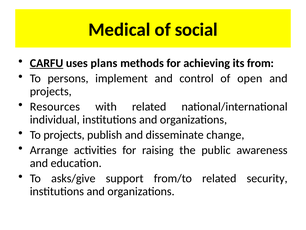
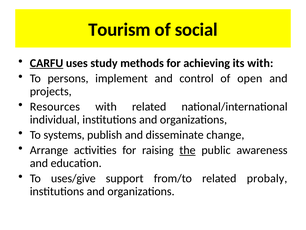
Medical: Medical -> Tourism
plans: plans -> study
its from: from -> with
To projects: projects -> systems
the underline: none -> present
asks/give: asks/give -> uses/give
security: security -> probaly
